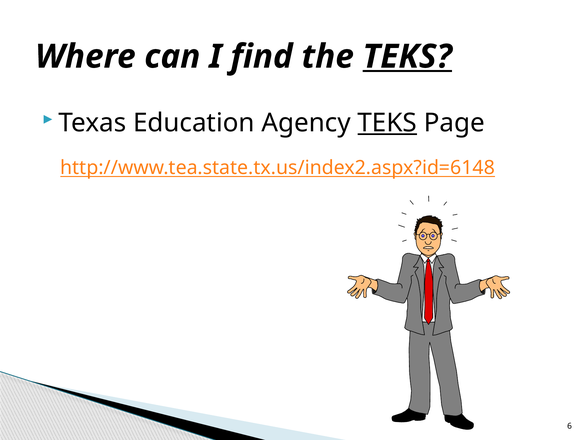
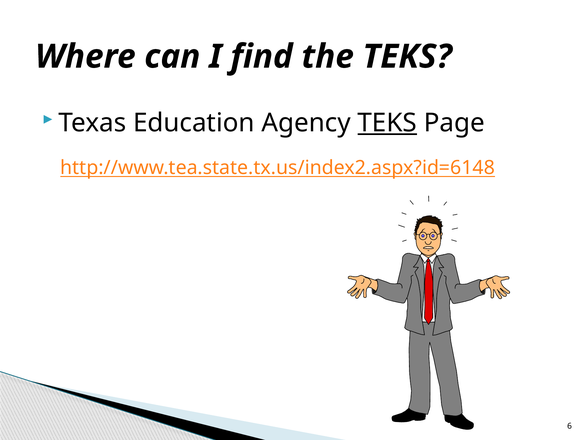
TEKS at (407, 57) underline: present -> none
